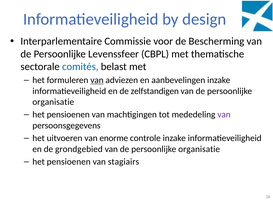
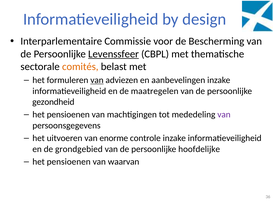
Levenssfeer underline: none -> present
comités colour: blue -> orange
zelfstandigen: zelfstandigen -> maatregelen
organisatie at (53, 102): organisatie -> gezondheid
organisatie at (199, 150): organisatie -> hoofdelijke
stagiairs: stagiairs -> waarvan
